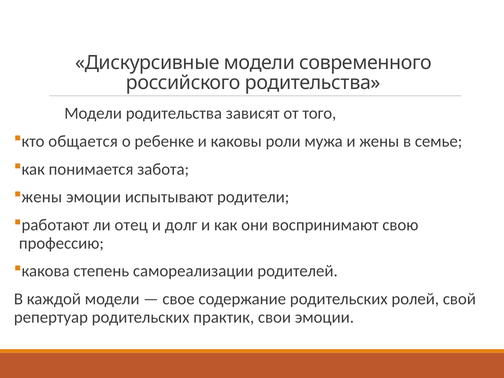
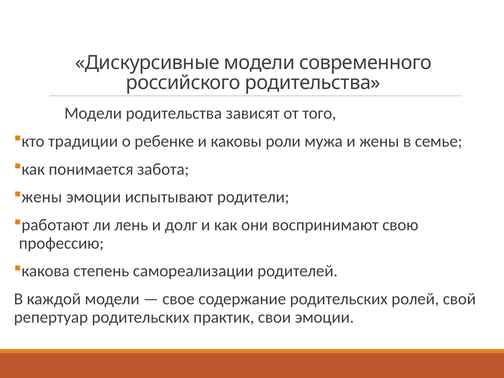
общается: общается -> традиции
отец: отец -> лень
